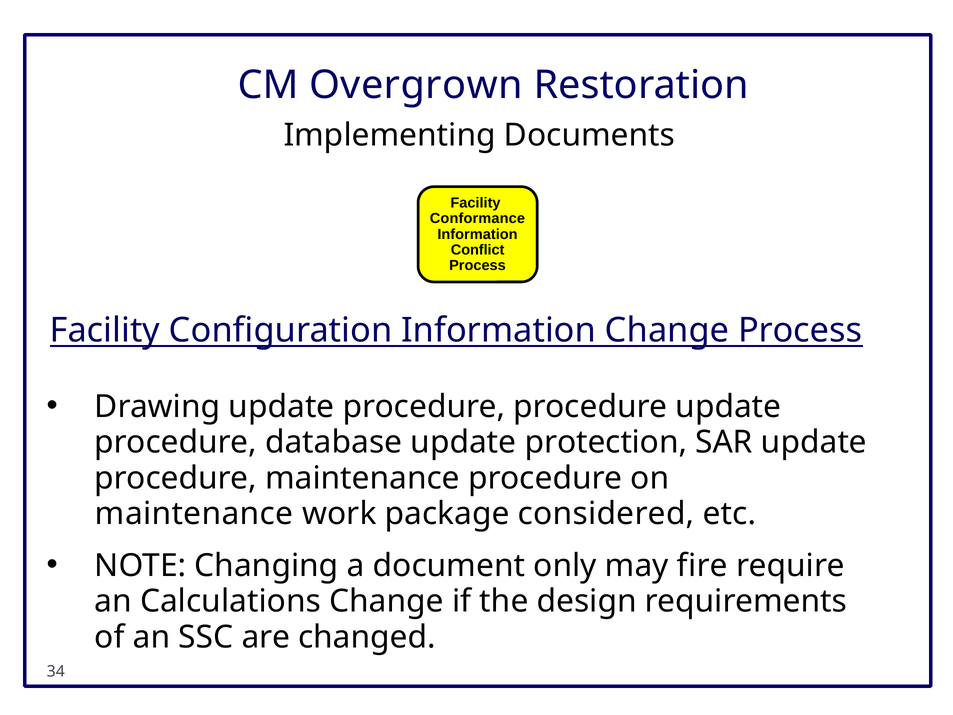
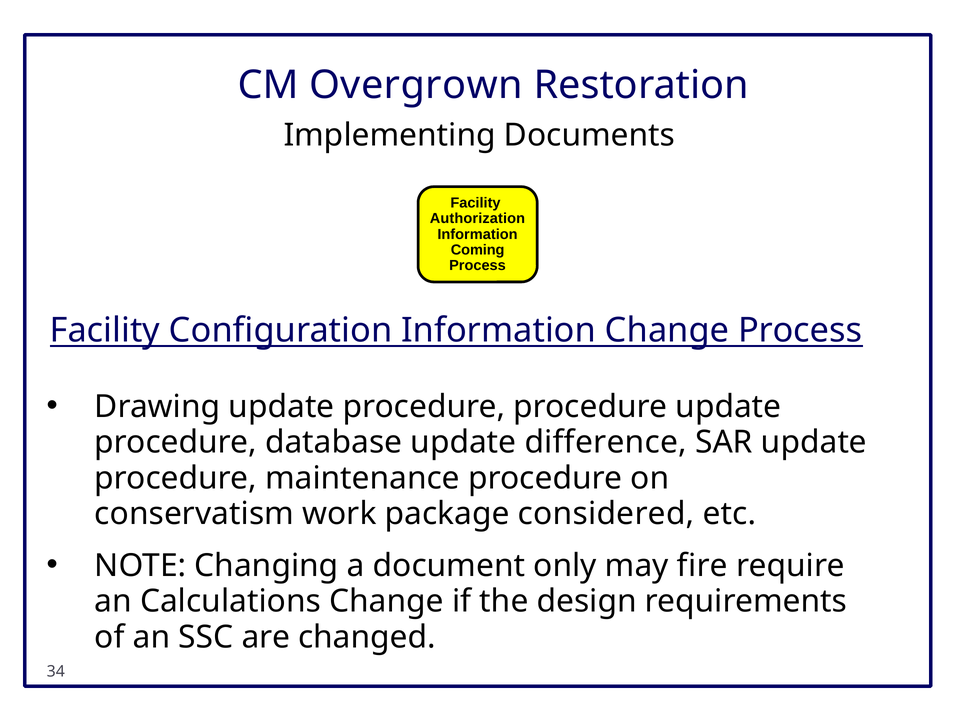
Conformance: Conformance -> Authorization
Conflict: Conflict -> Coming
protection: protection -> difference
maintenance at (194, 514): maintenance -> conservatism
